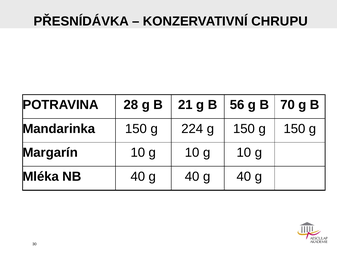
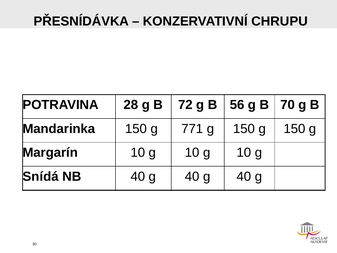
21: 21 -> 72
224: 224 -> 771
Mléka: Mléka -> Snídá
